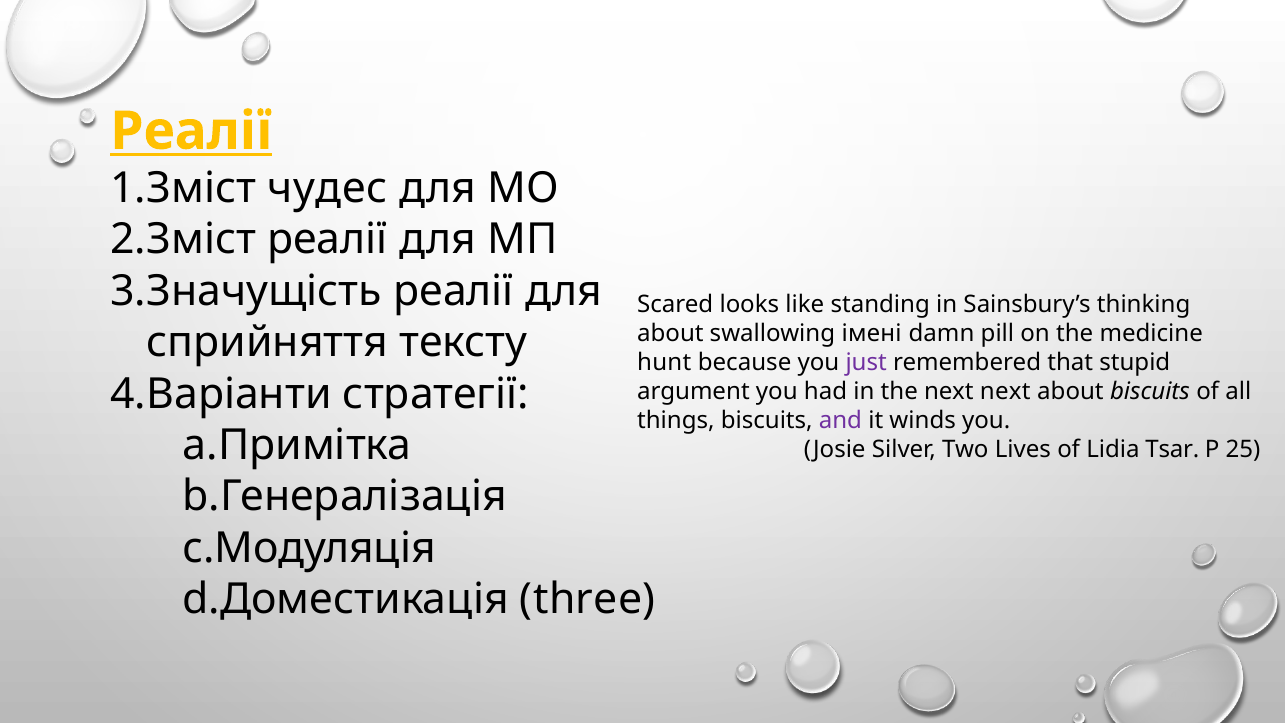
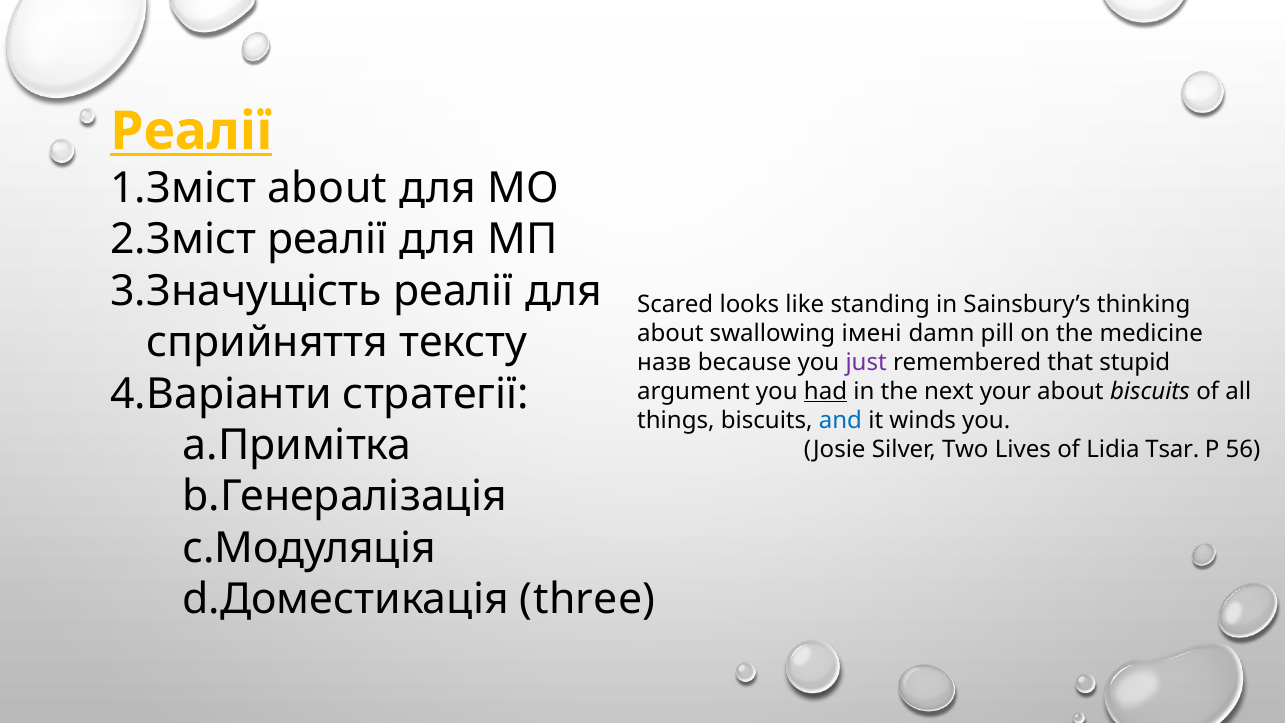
чудес at (327, 188): чудес -> about
hunt: hunt -> назв
had underline: none -> present
next next: next -> your
and colour: purple -> blue
25: 25 -> 56
